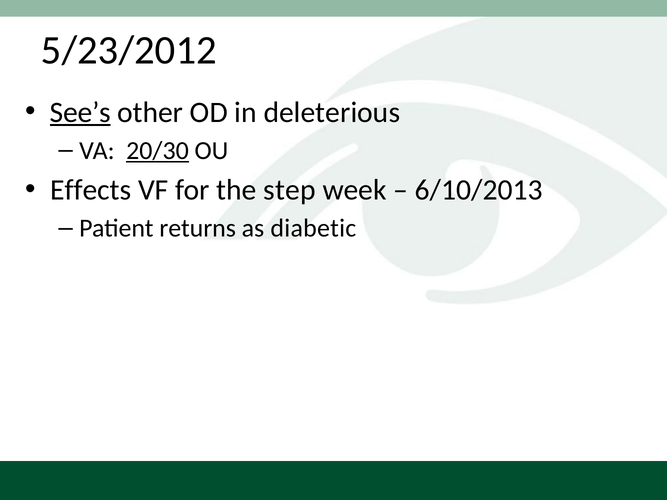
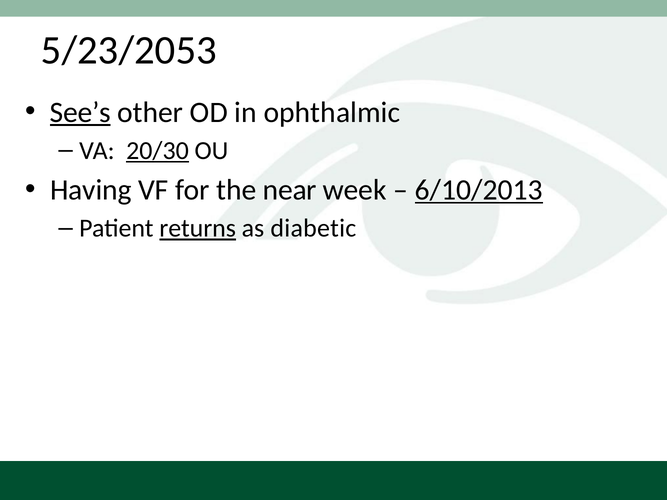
5/23/2012: 5/23/2012 -> 5/23/2053
deleterious: deleterious -> ophthalmic
Effects: Effects -> Having
step: step -> near
6/10/2013 underline: none -> present
returns underline: none -> present
